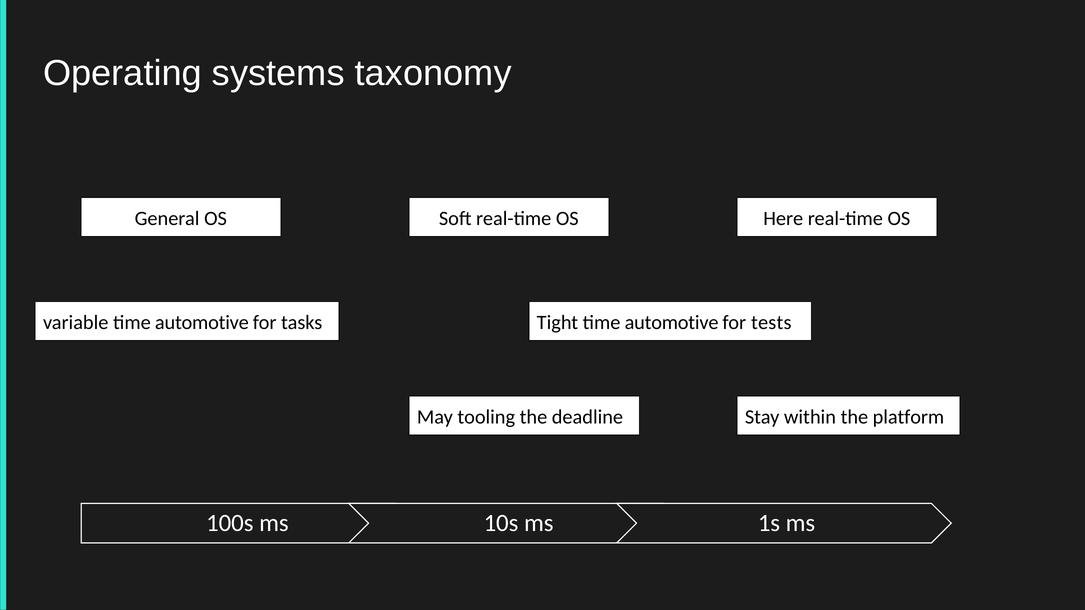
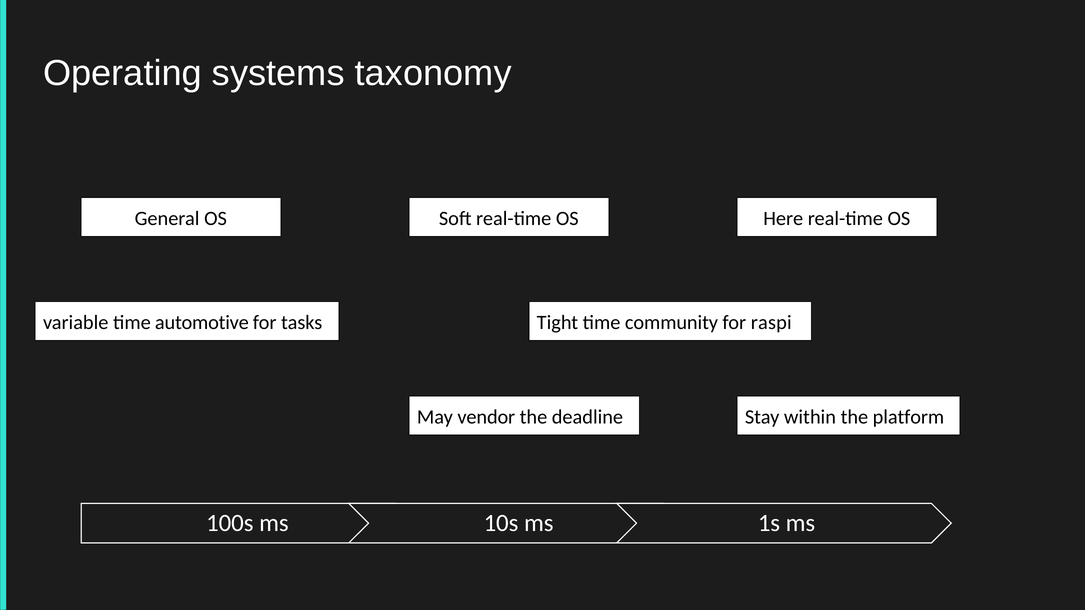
Tight time automotive: automotive -> community
tests: tests -> raspi
tooling: tooling -> vendor
